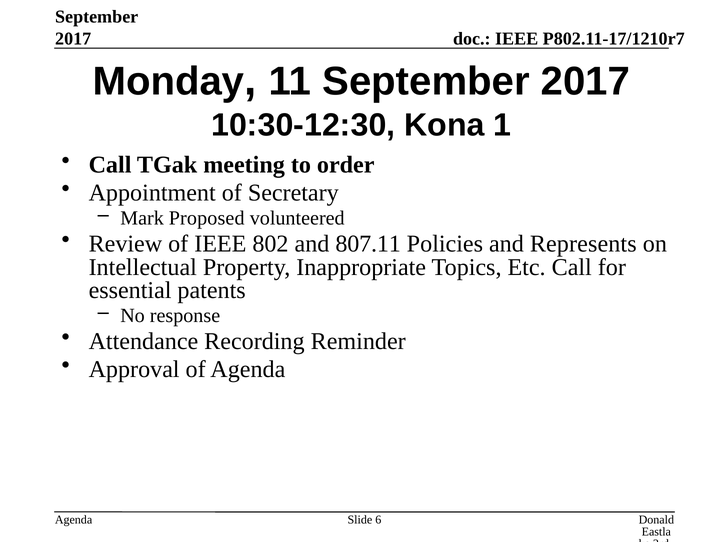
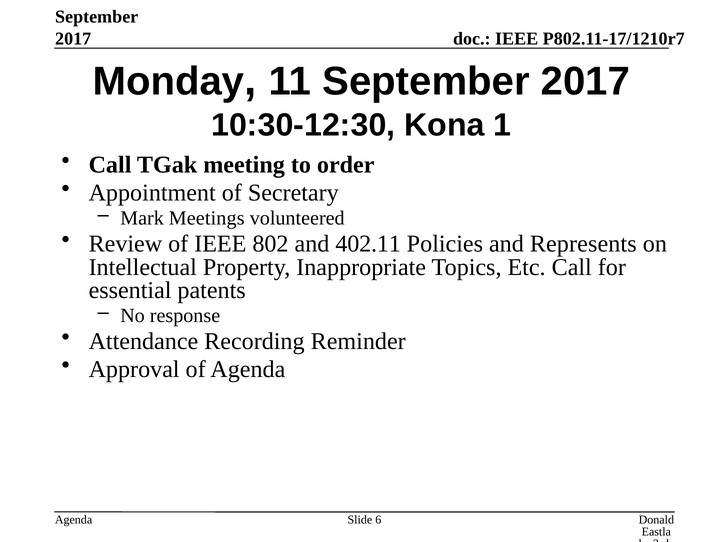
Proposed: Proposed -> Meetings
807.11: 807.11 -> 402.11
